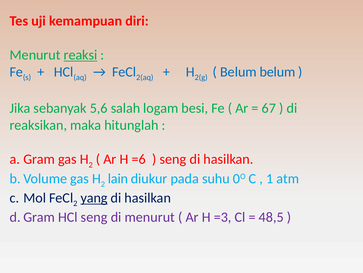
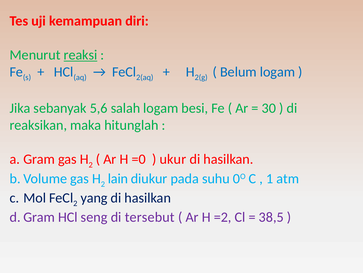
Belum belum: belum -> logam
67: 67 -> 30
=6: =6 -> =0
seng at (173, 159): seng -> ukur
yang underline: present -> none
di menurut: menurut -> tersebut
=3: =3 -> =2
48,5: 48,5 -> 38,5
